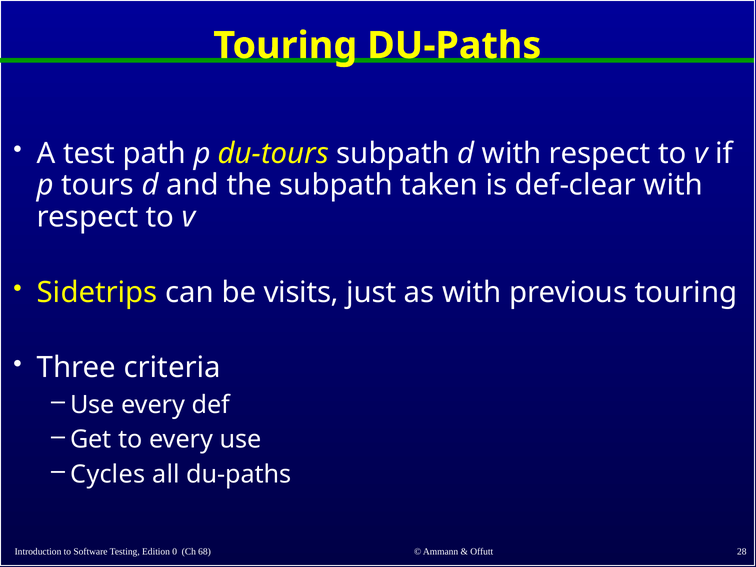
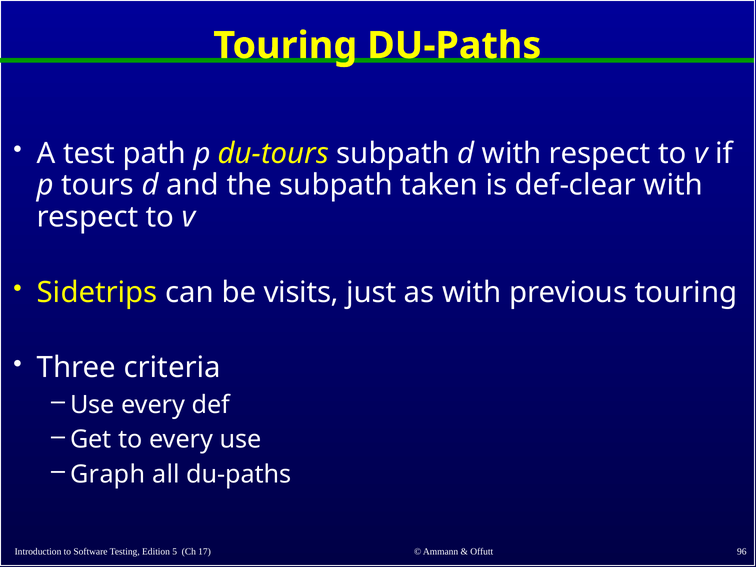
Cycles: Cycles -> Graph
0: 0 -> 5
68: 68 -> 17
28: 28 -> 96
